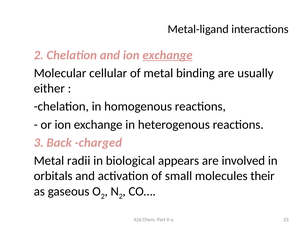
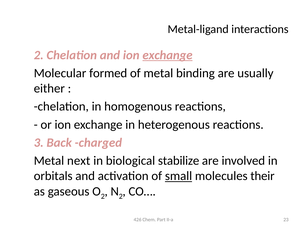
cellular: cellular -> formed
radii: radii -> next
appears: appears -> stabilize
small underline: none -> present
